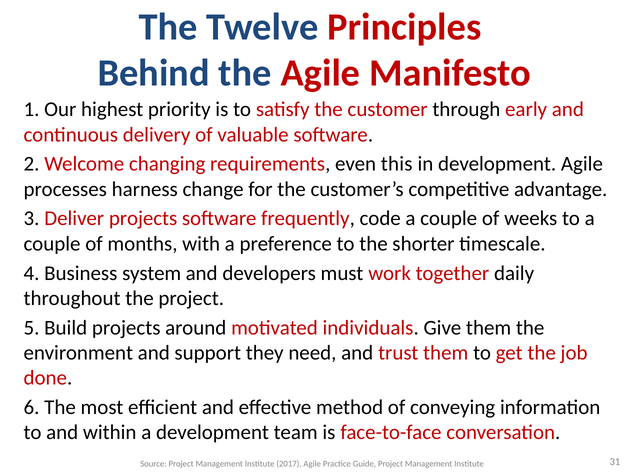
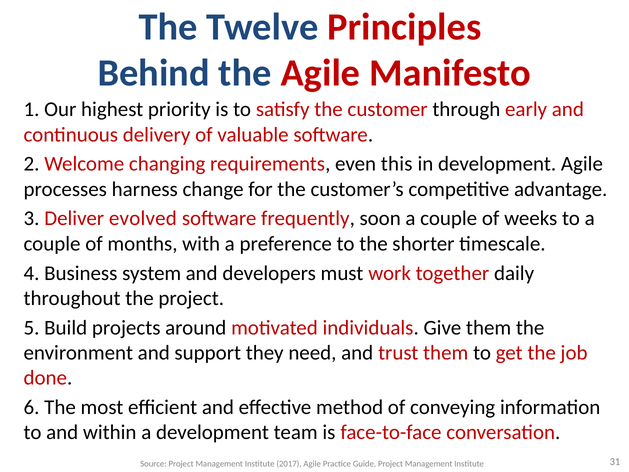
Deliver projects: projects -> evolved
code: code -> soon
